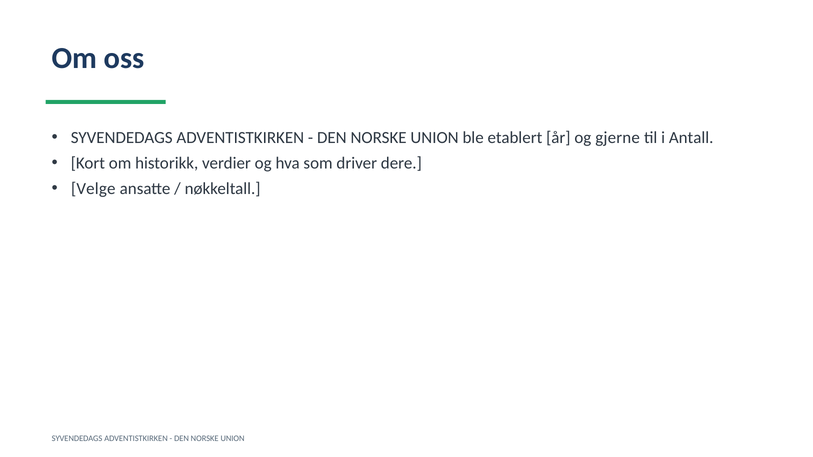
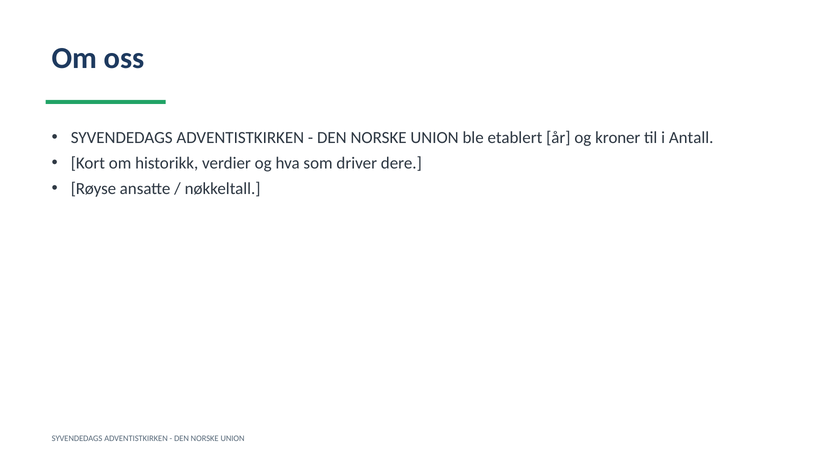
gjerne: gjerne -> kroner
Velge: Velge -> Røyse
